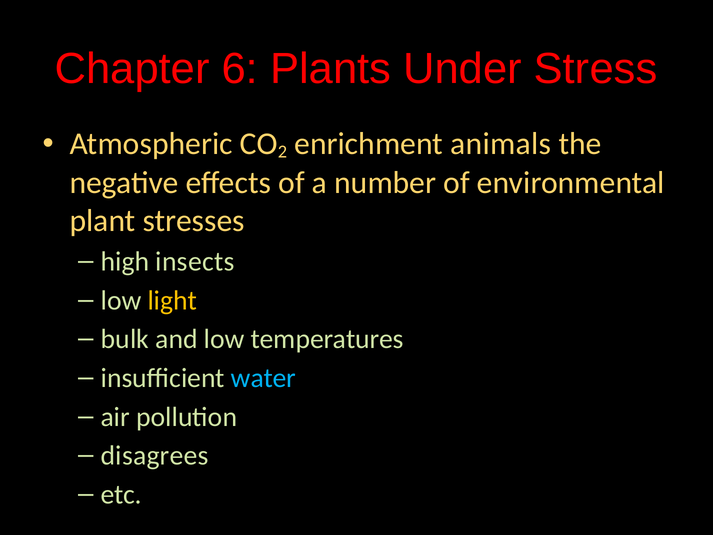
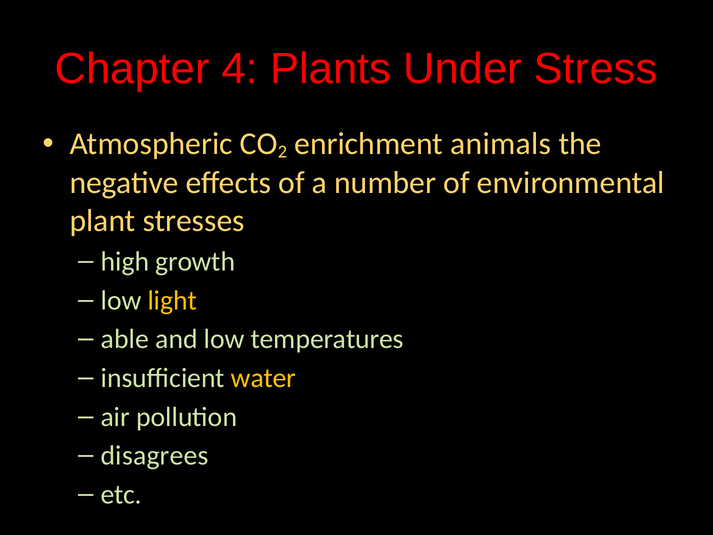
6: 6 -> 4
insects: insects -> growth
bulk: bulk -> able
water colour: light blue -> yellow
